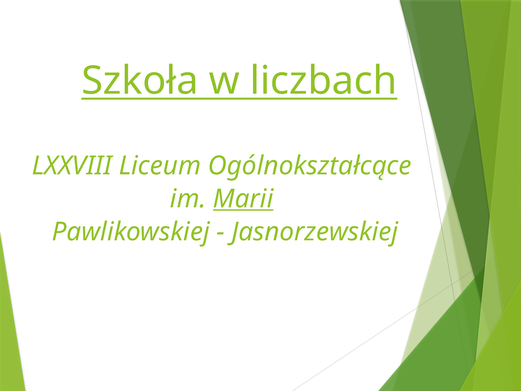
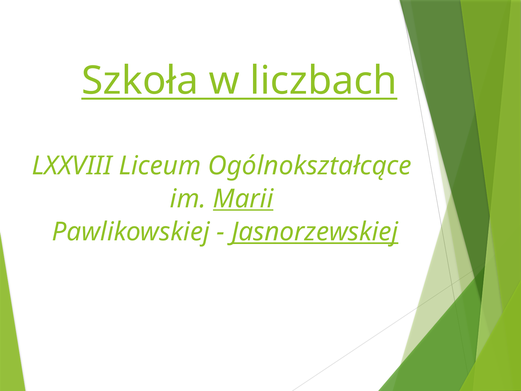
Jasnorzewskiej underline: none -> present
